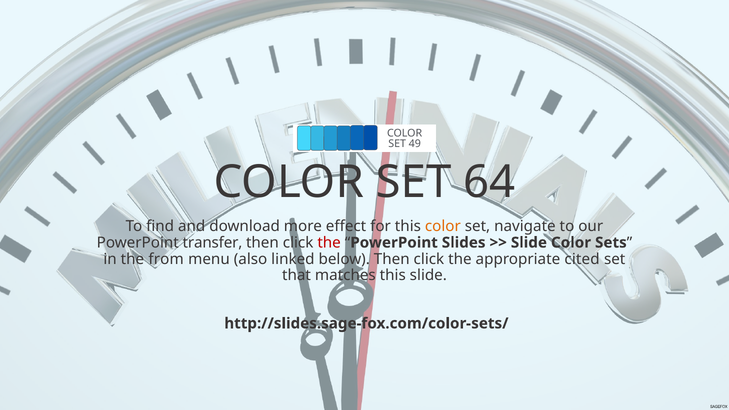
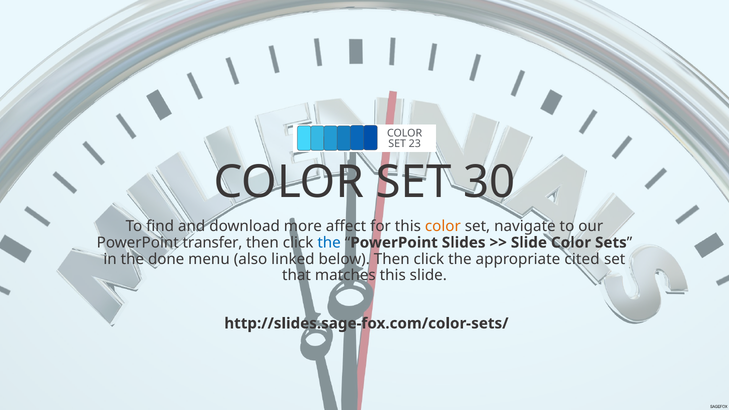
49: 49 -> 23
64: 64 -> 30
effect: effect -> affect
the at (329, 243) colour: red -> blue
from: from -> done
